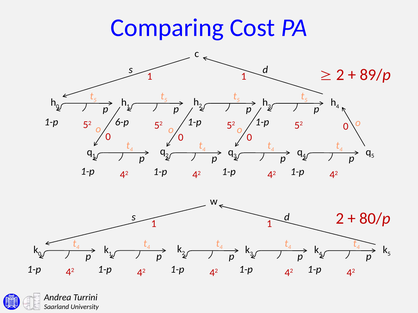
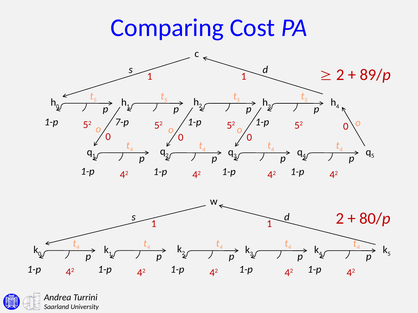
6-p: 6-p -> 7-p
